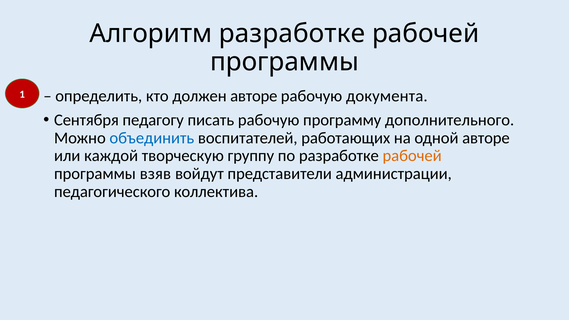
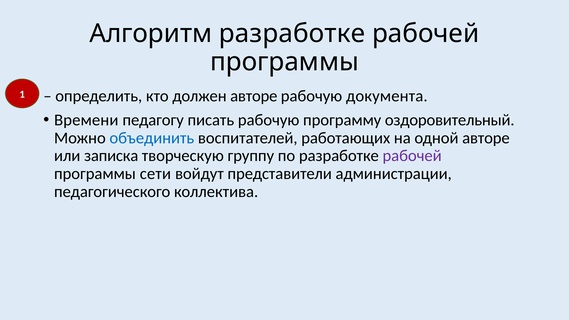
Сентября: Сентября -> Времени
дополнительного: дополнительного -> оздоровительный
каждой: каждой -> записка
рабочей at (412, 156) colour: orange -> purple
взяв: взяв -> сети
